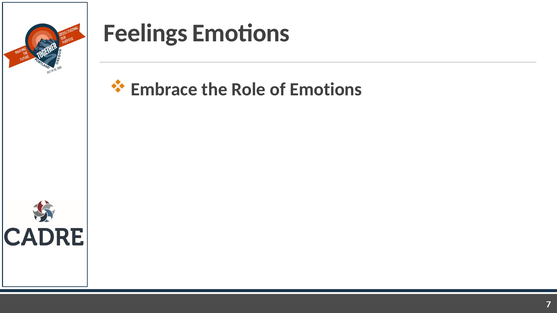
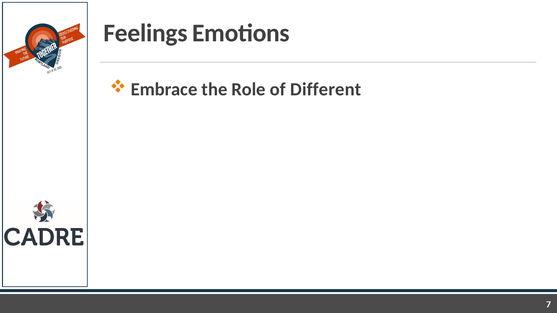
of Emotions: Emotions -> Different
